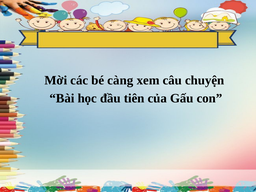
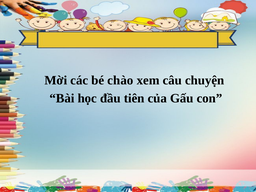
càng: càng -> chào
